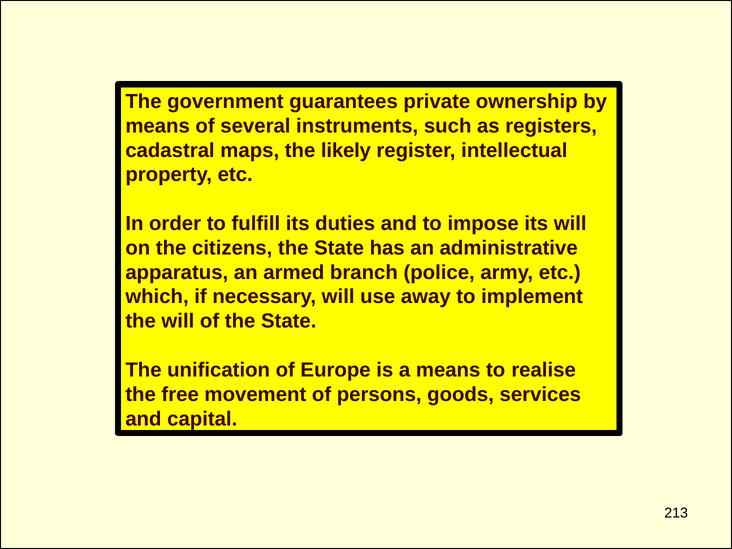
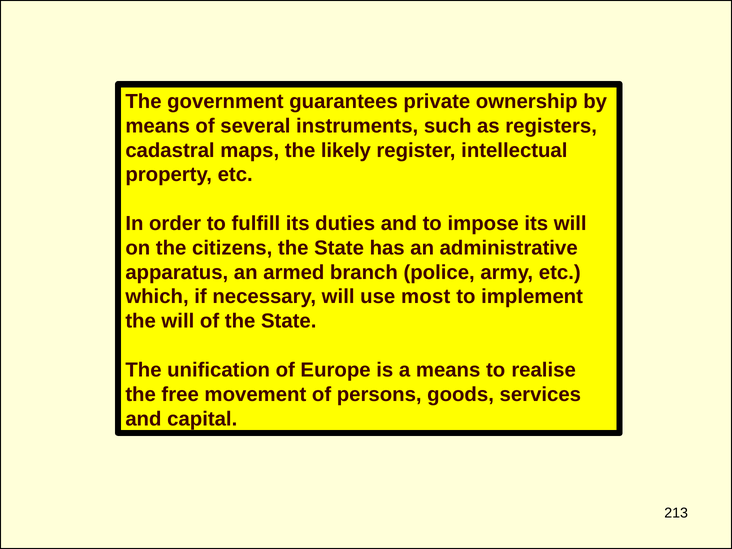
away: away -> most
